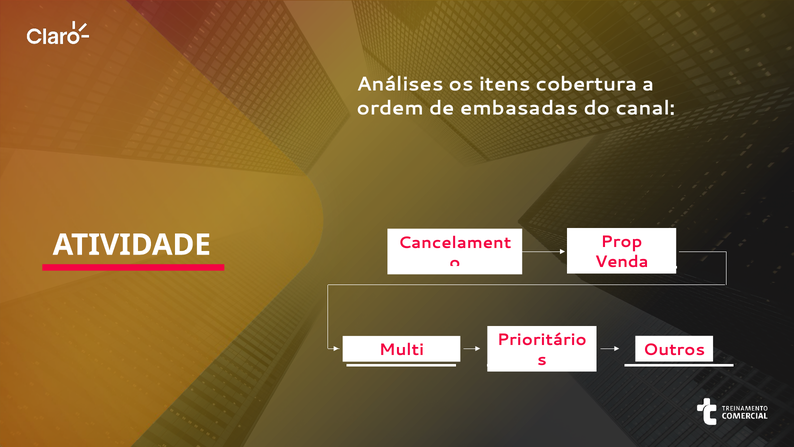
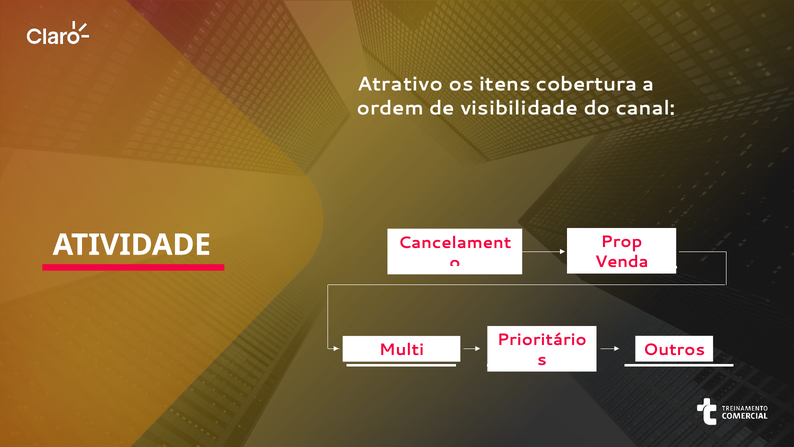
Análises: Análises -> Atrativo
embasadas: embasadas -> visibilidade
